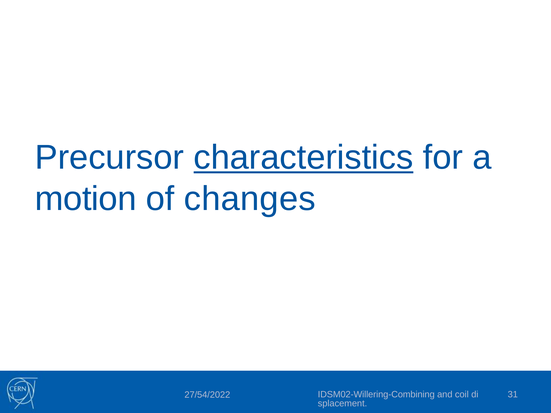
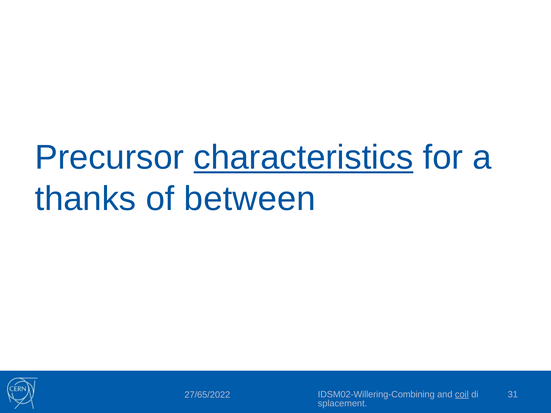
motion: motion -> thanks
changes: changes -> between
coil underline: none -> present
27/54/2022: 27/54/2022 -> 27/65/2022
